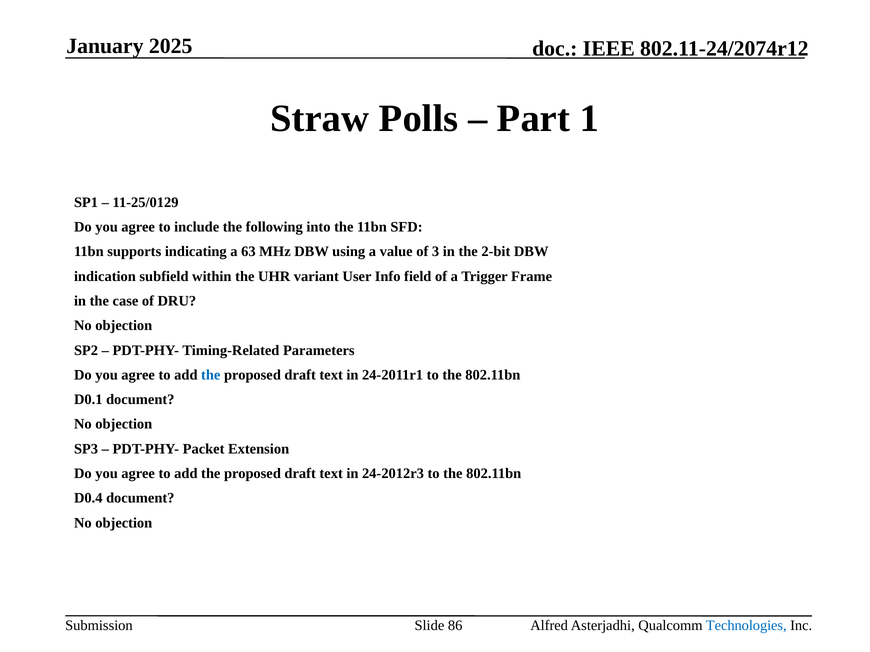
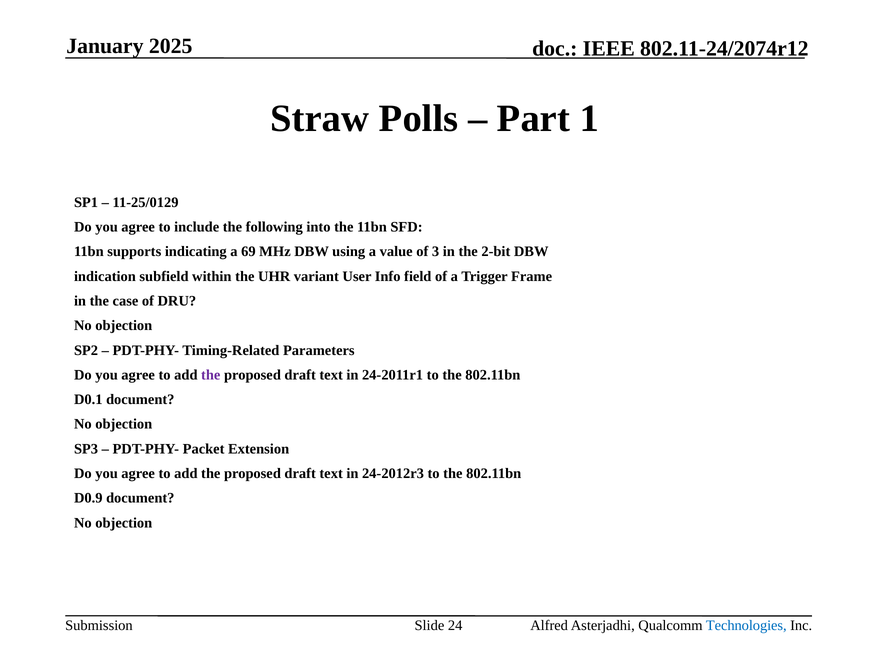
63: 63 -> 69
the at (211, 375) colour: blue -> purple
D0.4: D0.4 -> D0.9
86: 86 -> 24
